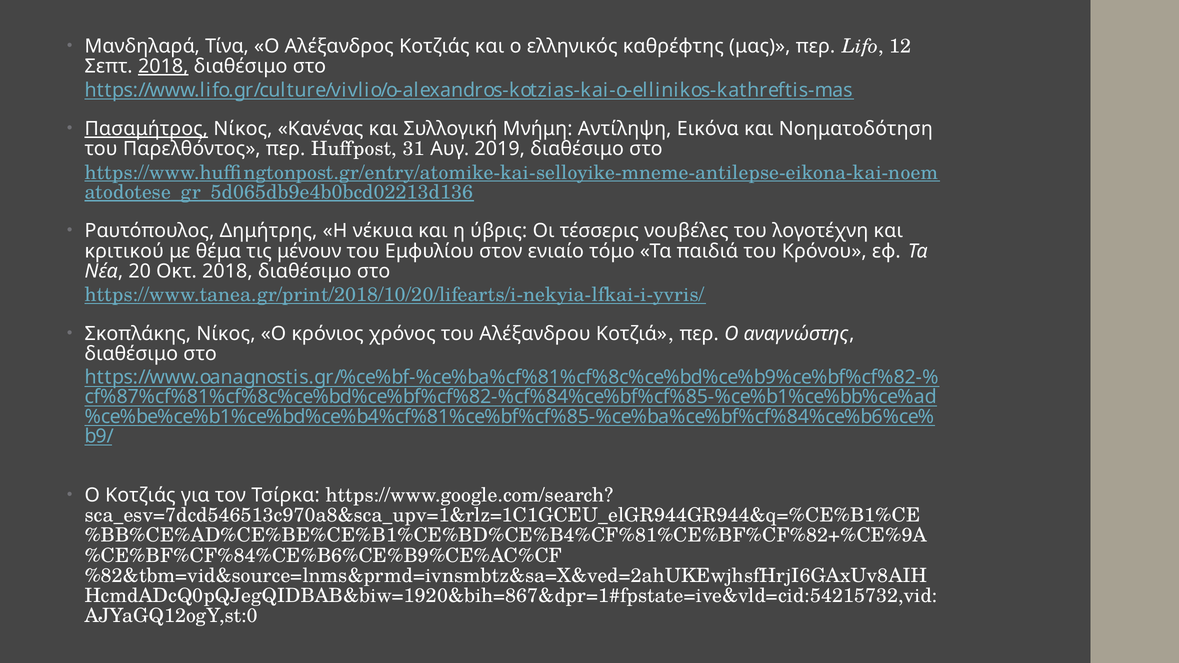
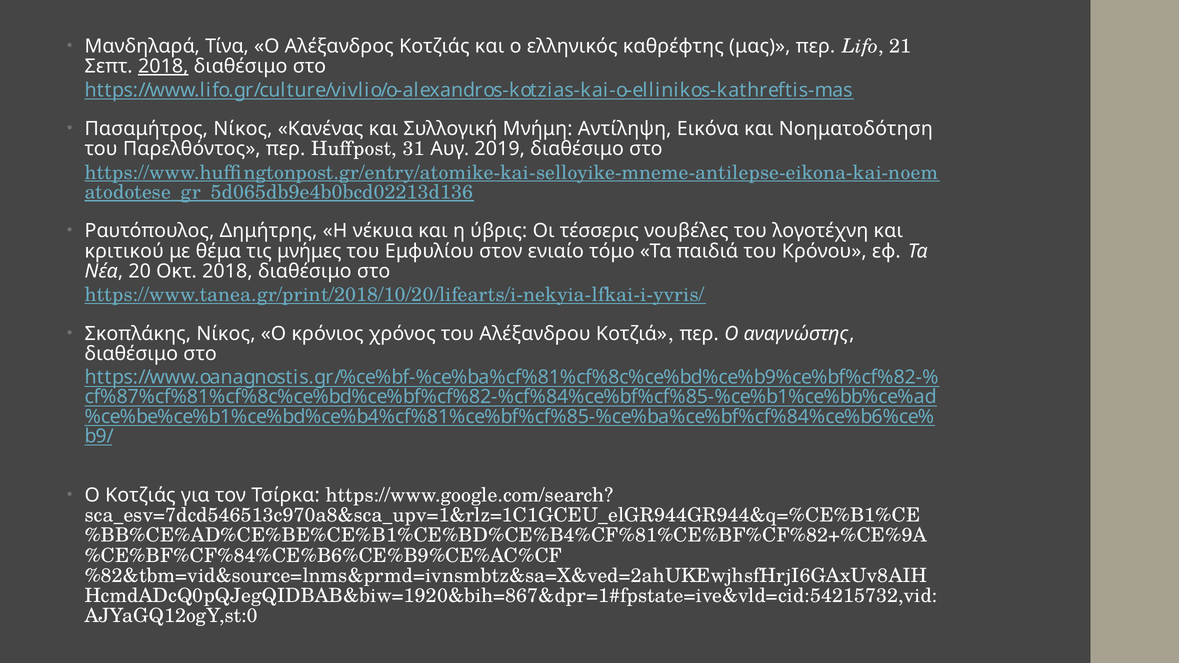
12: 12 -> 21
Πασαμήτρος underline: present -> none
μένουν: μένουν -> μνήμες
